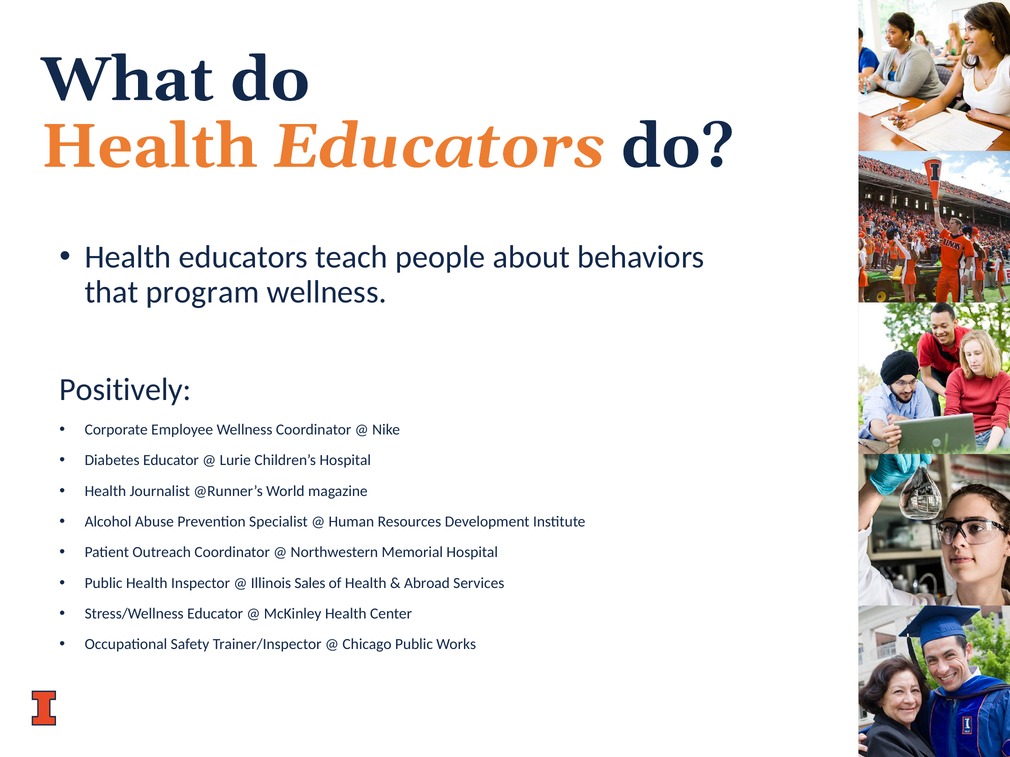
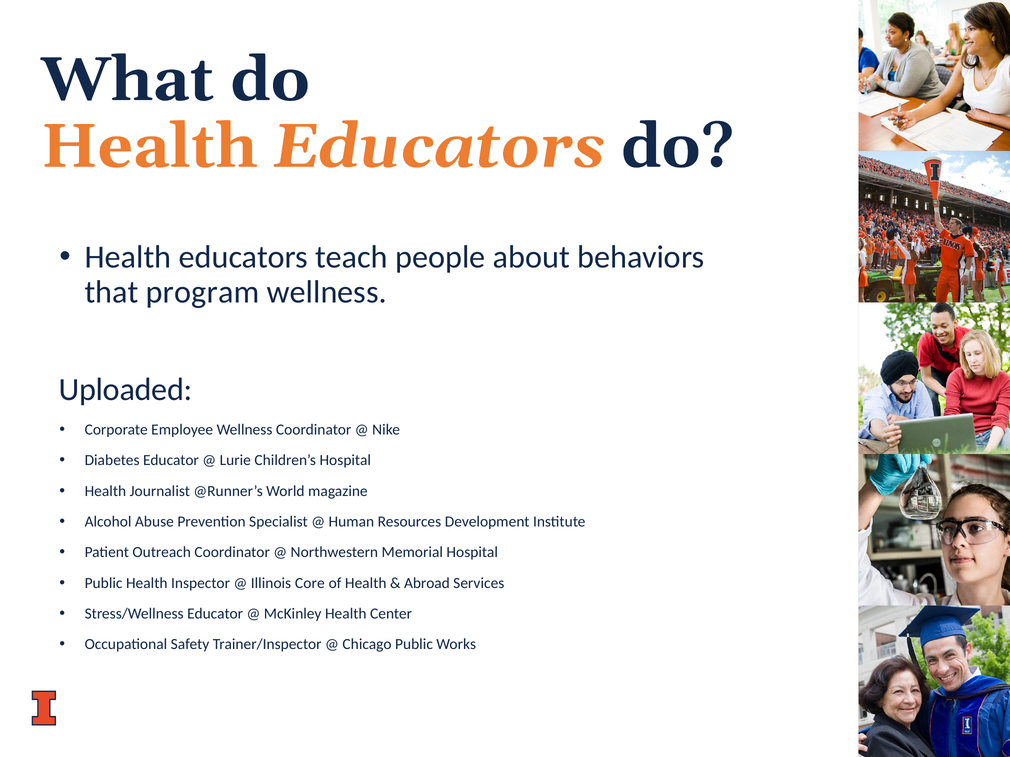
Positively: Positively -> Uploaded
Sales: Sales -> Core
